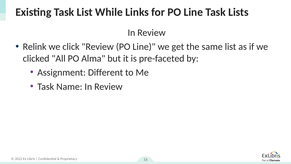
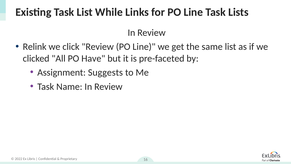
Alma: Alma -> Have
Different: Different -> Suggests
